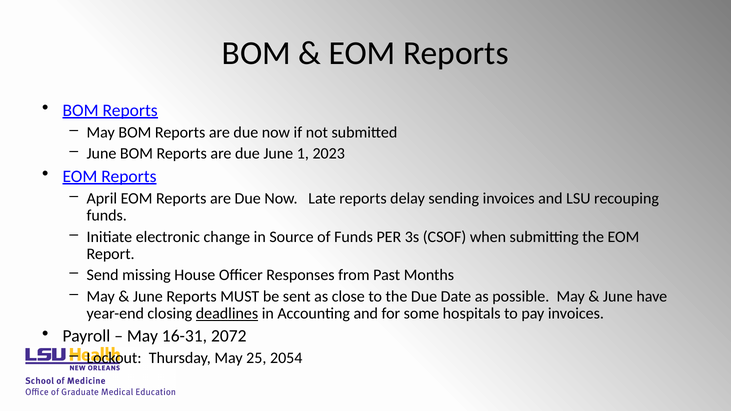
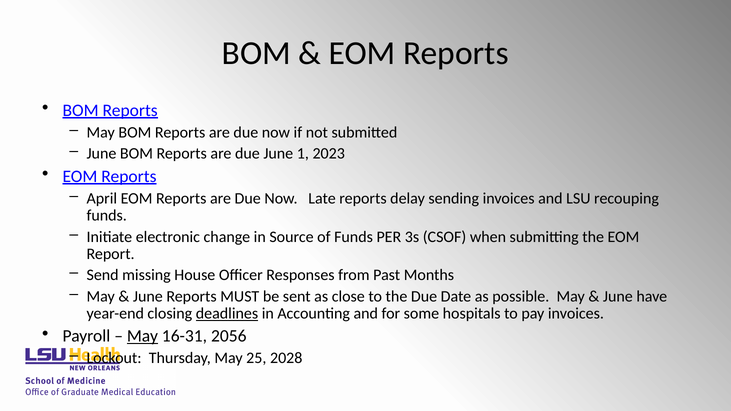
May at (143, 336) underline: none -> present
2072: 2072 -> 2056
2054: 2054 -> 2028
